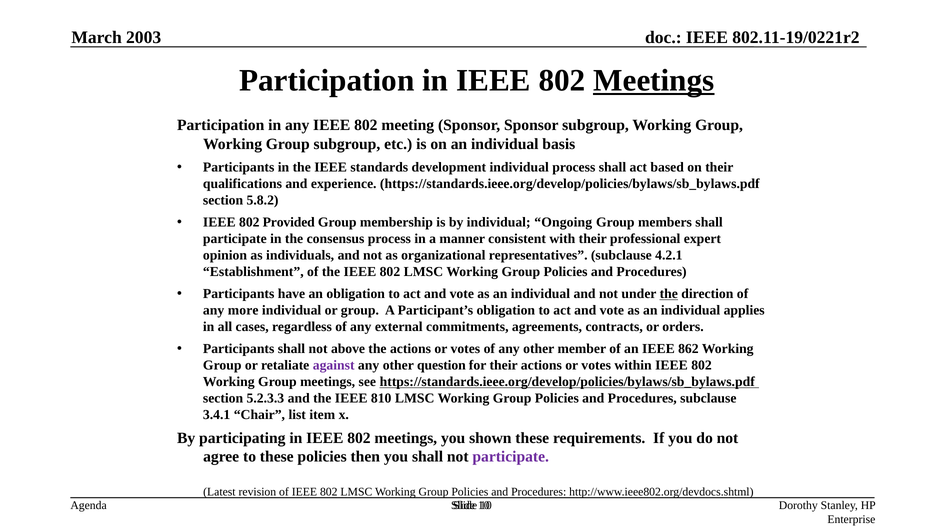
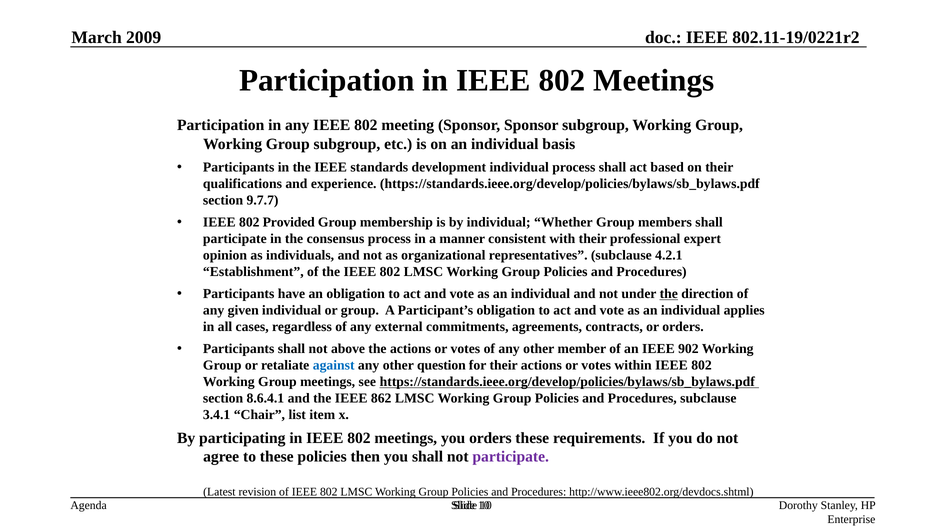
2003: 2003 -> 2009
Meetings at (654, 81) underline: present -> none
5.8.2: 5.8.2 -> 9.7.7
Ongoing: Ongoing -> Whether
more: more -> given
862: 862 -> 902
against colour: purple -> blue
5.2.3.3: 5.2.3.3 -> 8.6.4.1
810: 810 -> 862
you shown: shown -> orders
